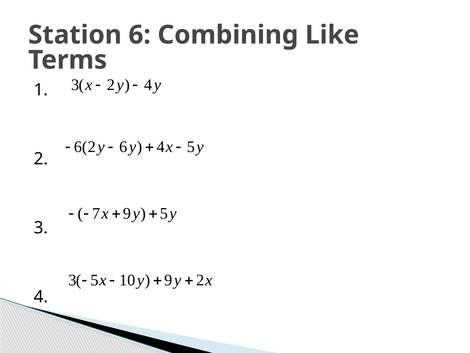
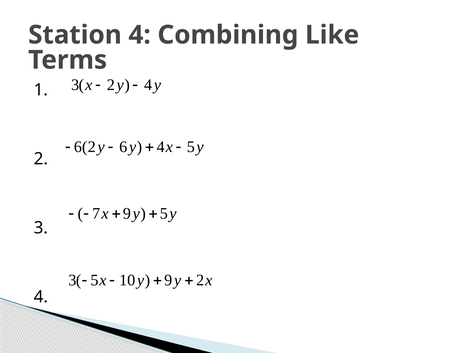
Station 6: 6 -> 4
